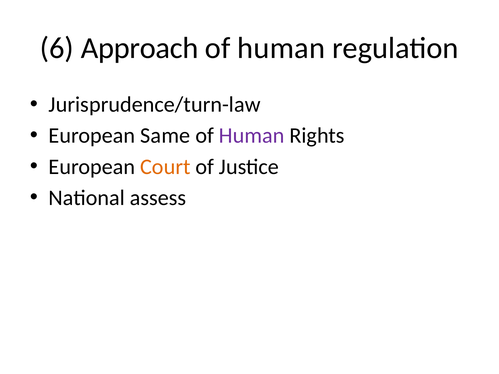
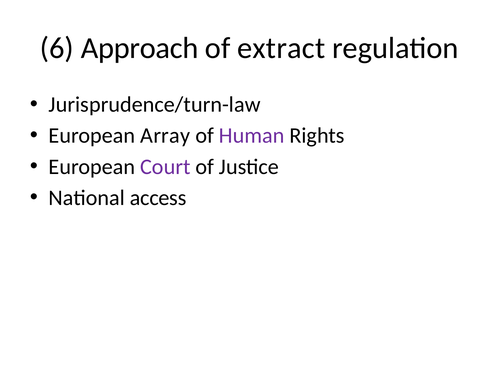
human at (281, 48): human -> extract
Same: Same -> Array
Court colour: orange -> purple
assess: assess -> access
